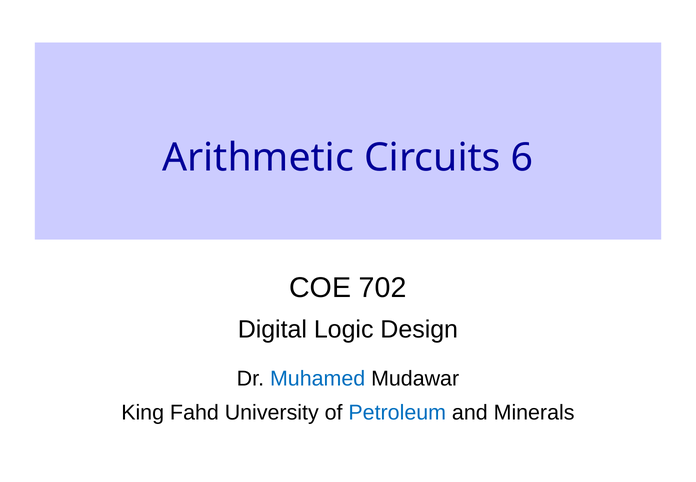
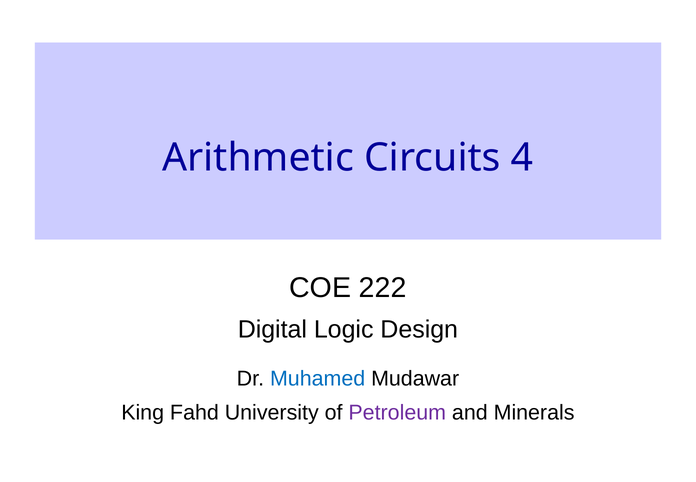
6: 6 -> 4
702: 702 -> 222
Petroleum colour: blue -> purple
